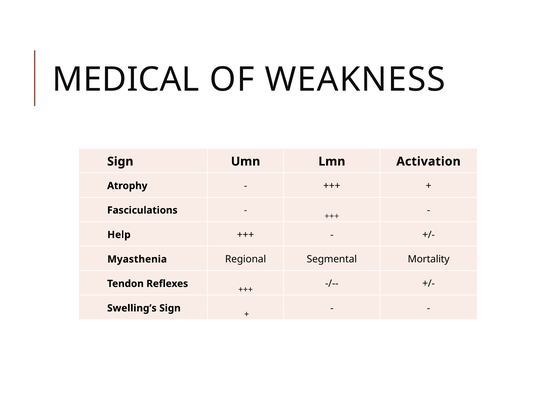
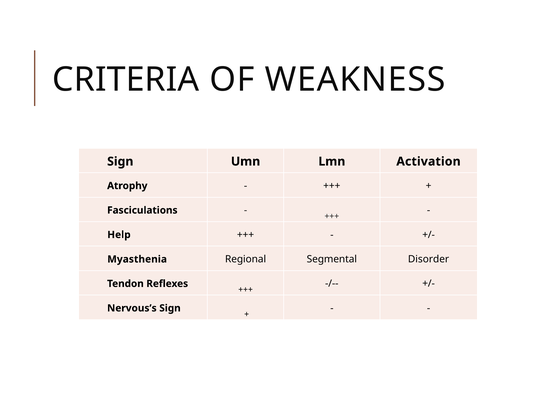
MEDICAL: MEDICAL -> CRITERIA
Mortality: Mortality -> Disorder
Swelling’s: Swelling’s -> Nervous’s
